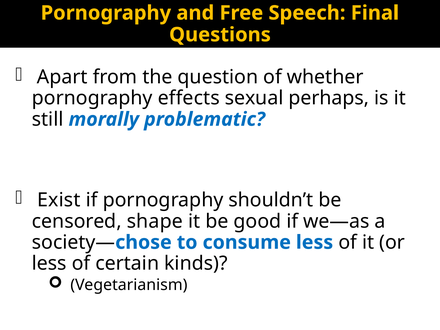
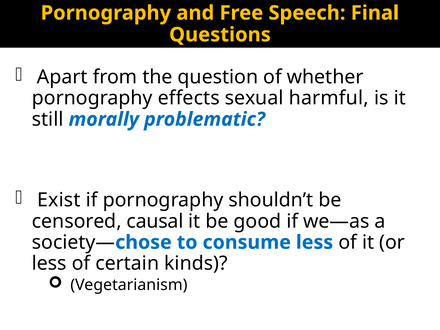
perhaps: perhaps -> harmful
shape: shape -> causal
